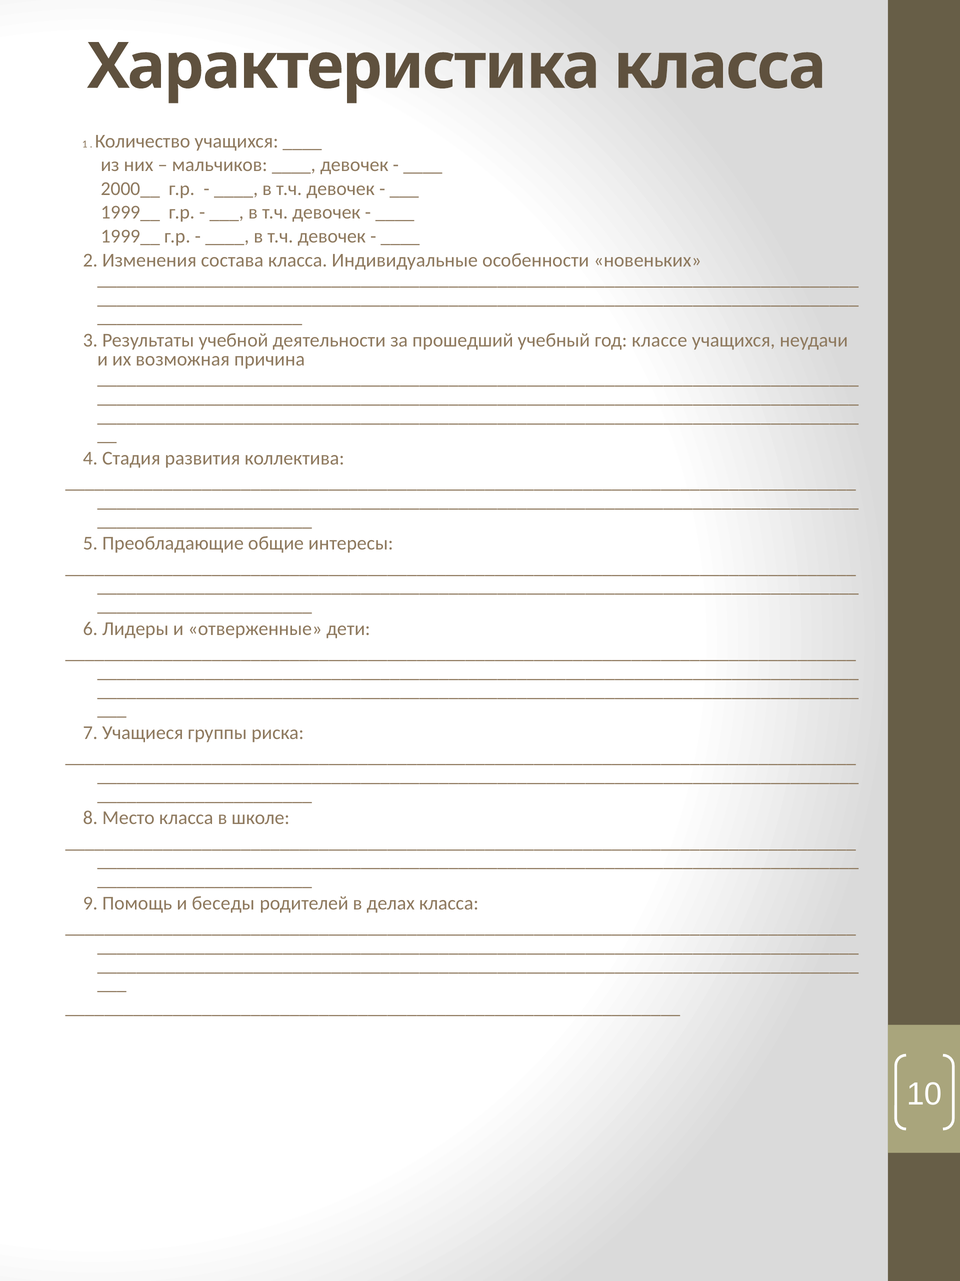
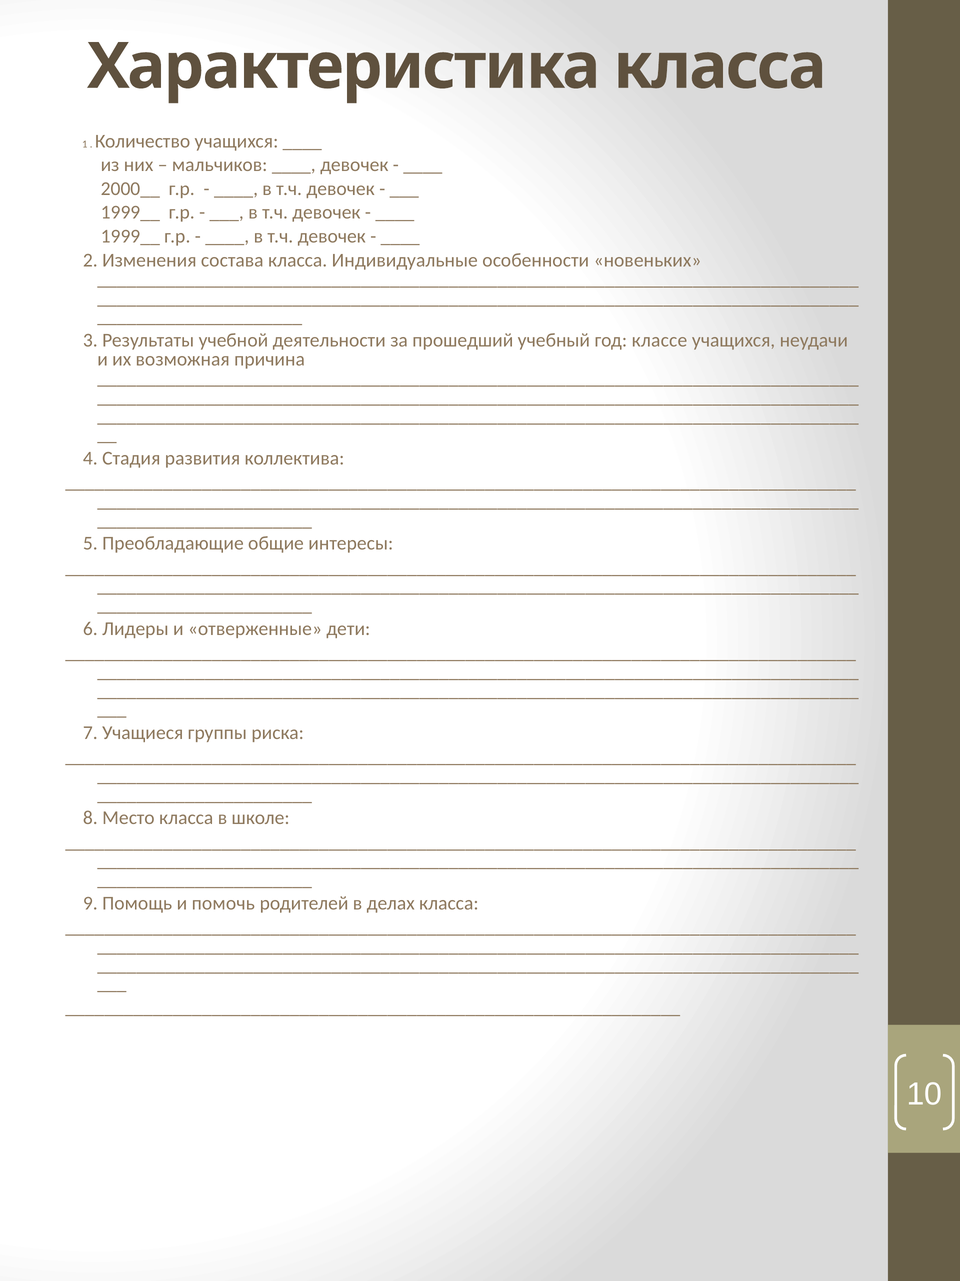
беседы: беседы -> помочь
